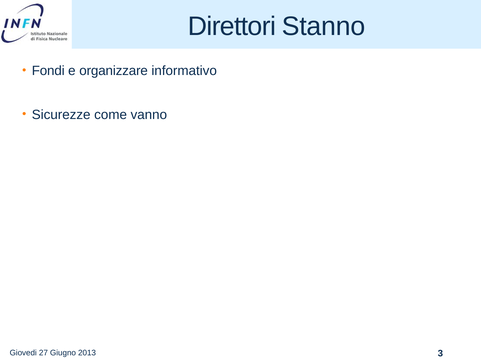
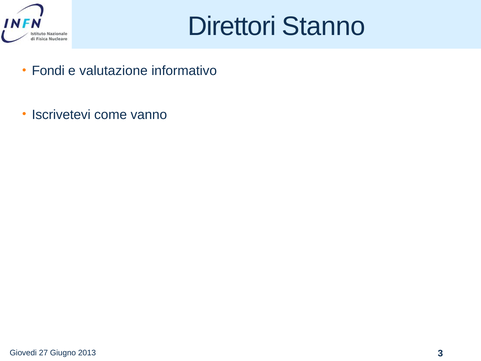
organizzare: organizzare -> valutazione
Sicurezze: Sicurezze -> Iscrivetevi
